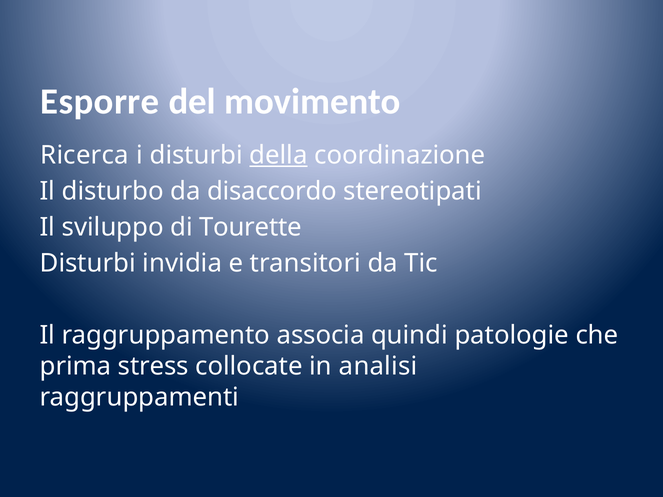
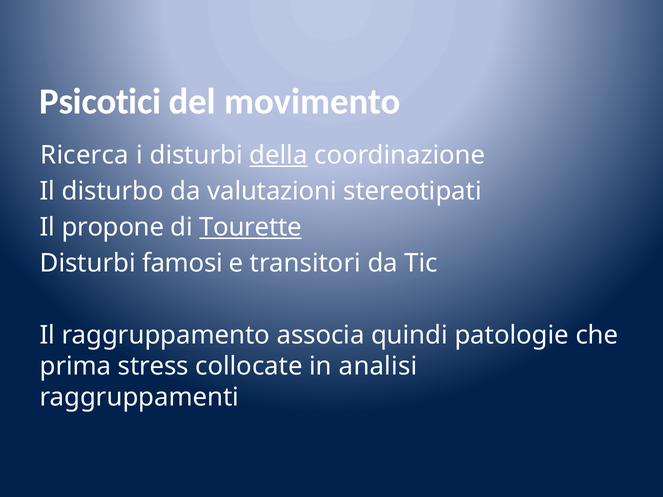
Esporre: Esporre -> Psicotici
disaccordo: disaccordo -> valutazioni
sviluppo: sviluppo -> propone
Tourette underline: none -> present
invidia: invidia -> famosi
